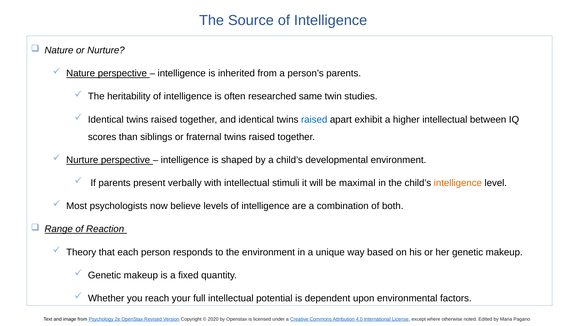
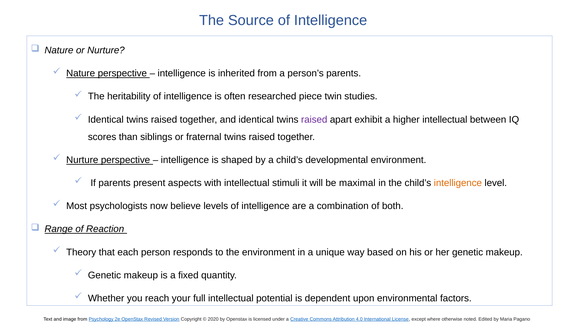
same: same -> piece
raised at (314, 119) colour: blue -> purple
verbally: verbally -> aspects
